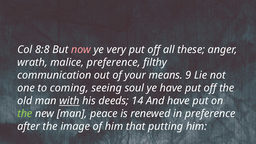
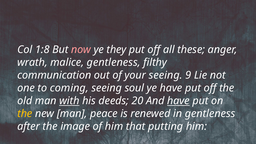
8:8: 8:8 -> 1:8
very: very -> they
malice preference: preference -> gentleness
your means: means -> seeing
14: 14 -> 20
have at (178, 101) underline: none -> present
the at (25, 114) colour: light green -> yellow
in preference: preference -> gentleness
